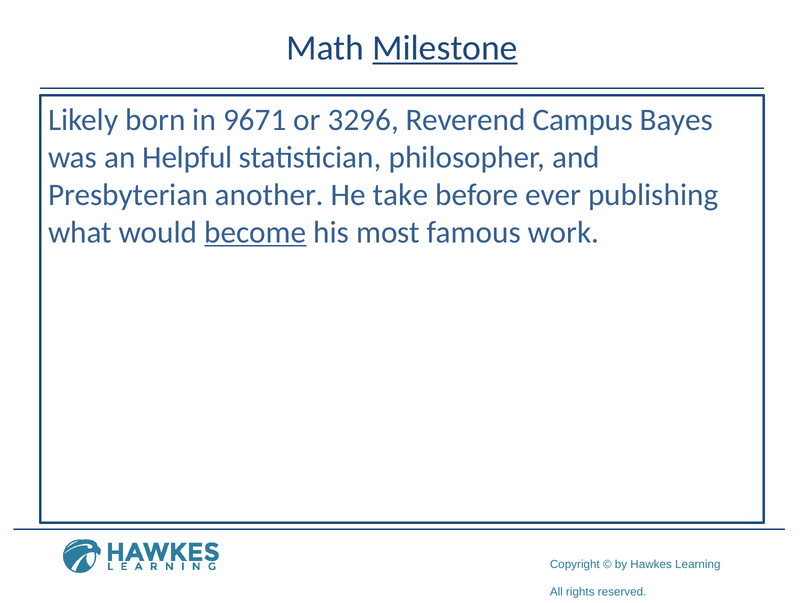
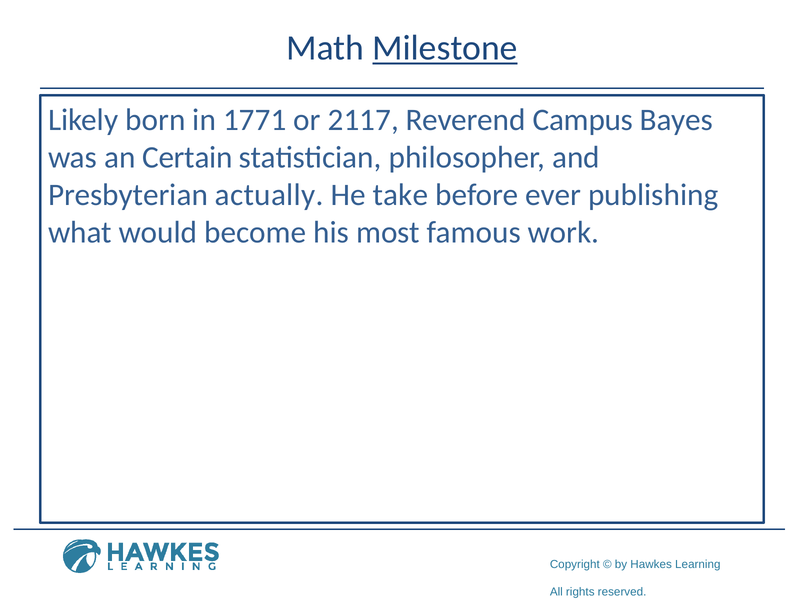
9671: 9671 -> 1771
3296: 3296 -> 2117
Helpful: Helpful -> Certain
another: another -> actually
become underline: present -> none
